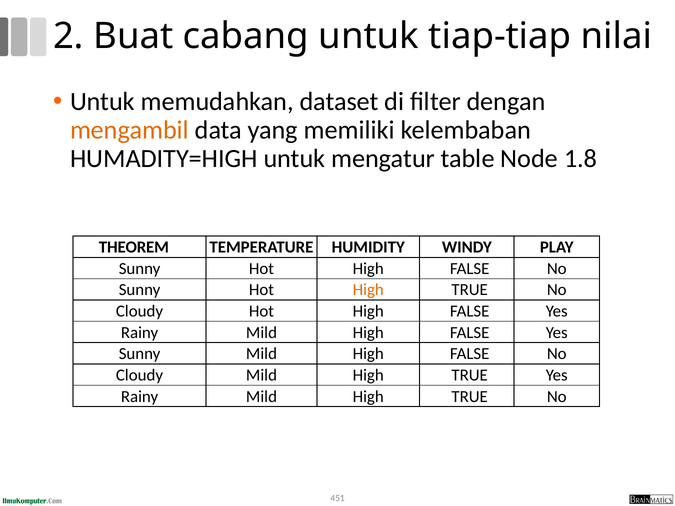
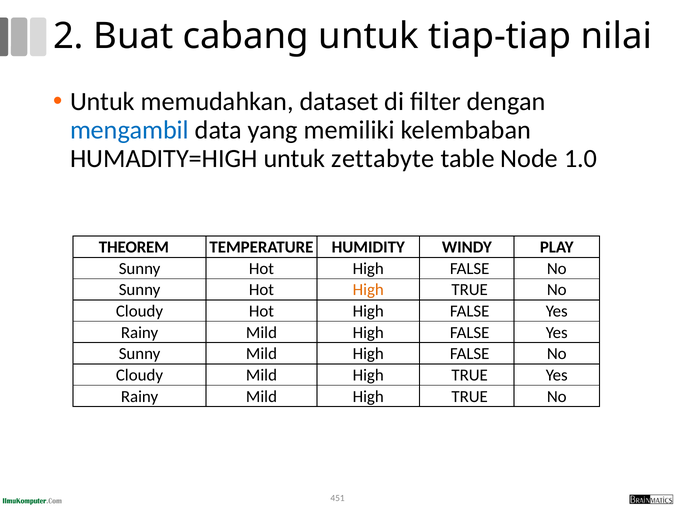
mengambil colour: orange -> blue
mengatur: mengatur -> zettabyte
1.8: 1.8 -> 1.0
